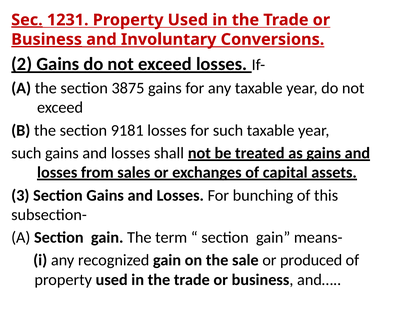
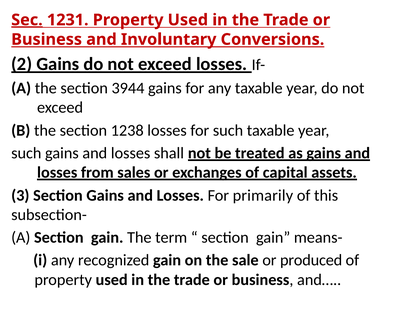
Business at (47, 39) underline: present -> none
3875: 3875 -> 3944
9181: 9181 -> 1238
bunching: bunching -> primarily
